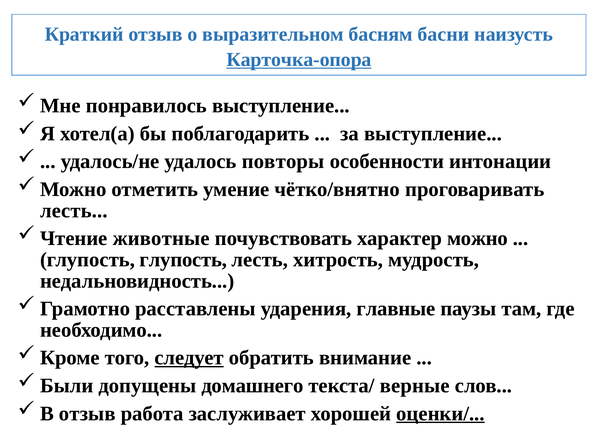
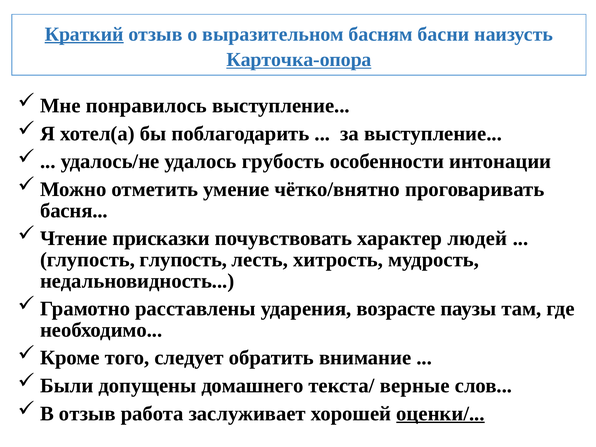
Краткий underline: none -> present
повторы: повторы -> грубость
лесть at (74, 211): лесть -> басня
животные: животные -> присказки
можно: можно -> людей
главные: главные -> возрасте
следует underline: present -> none
